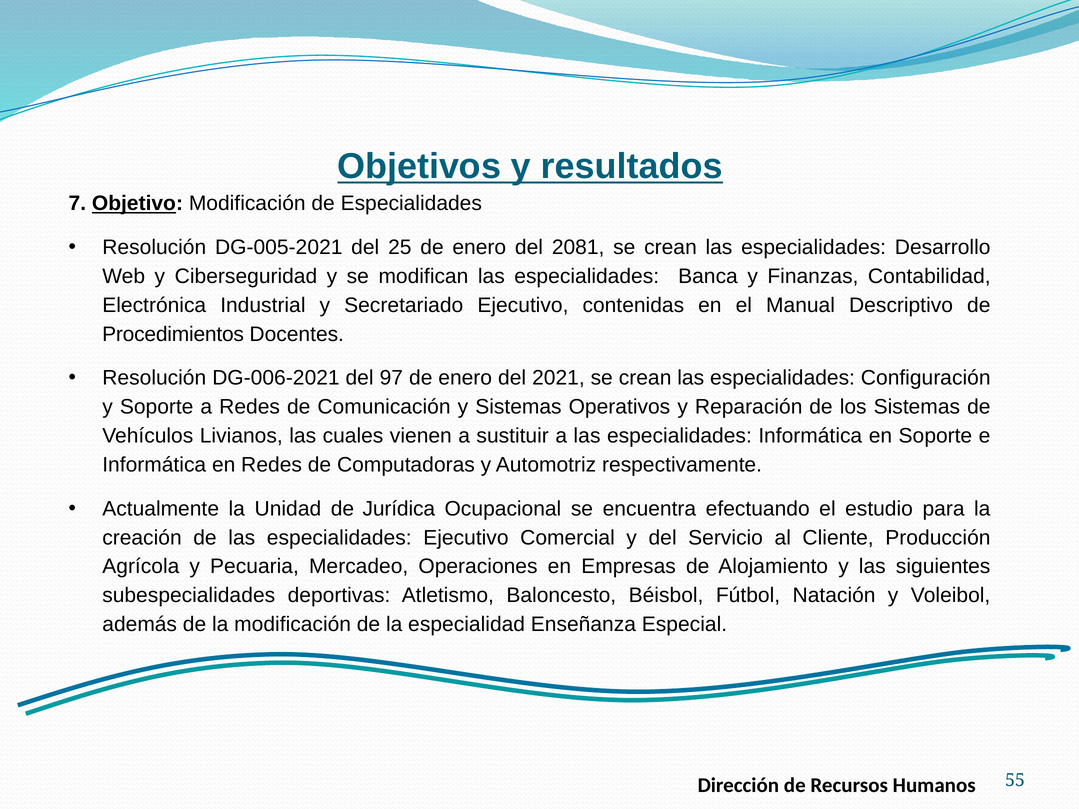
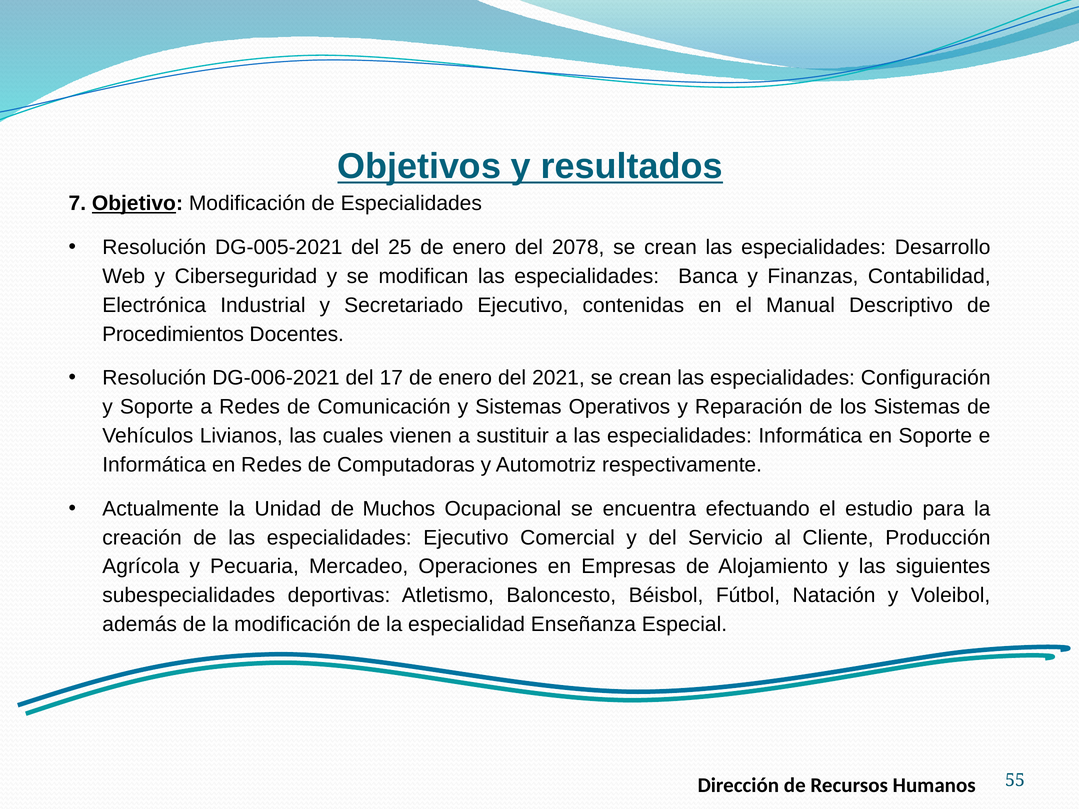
2081: 2081 -> 2078
97: 97 -> 17
Jurídica: Jurídica -> Muchos
